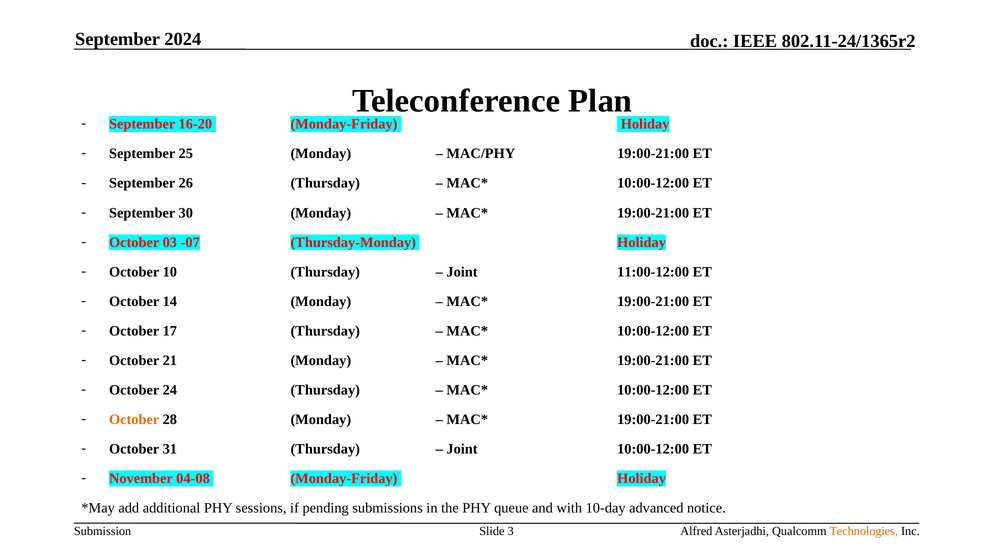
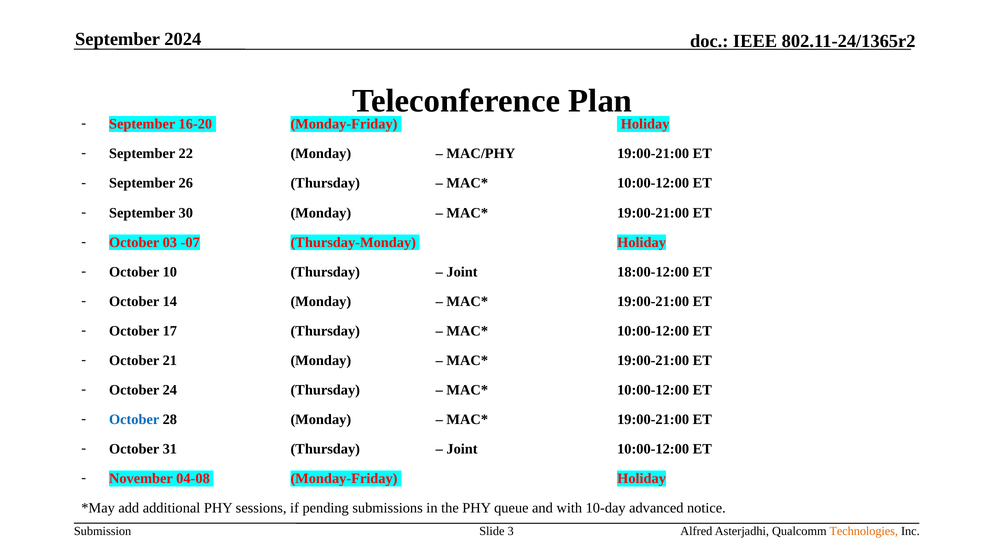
25: 25 -> 22
11:00-12:00: 11:00-12:00 -> 18:00-12:00
October at (134, 420) colour: orange -> blue
